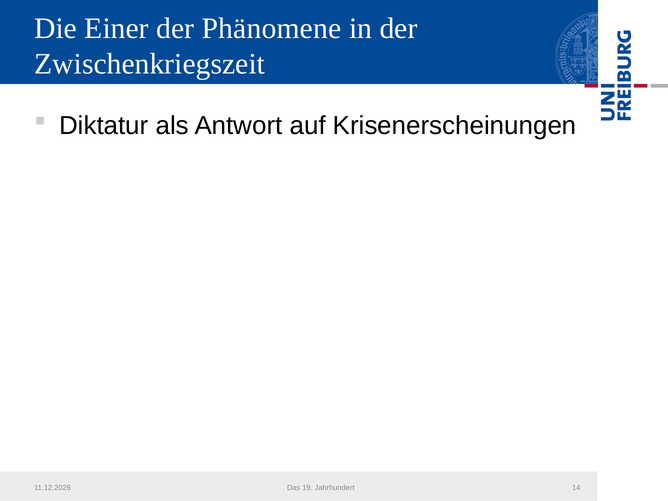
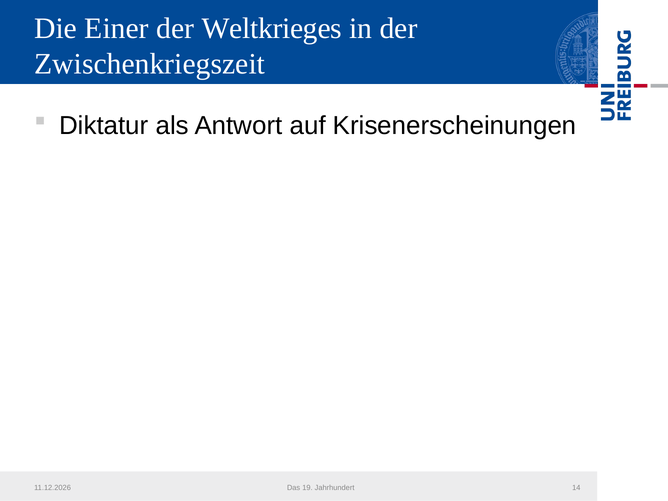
Phänomene: Phänomene -> Weltkrieges
